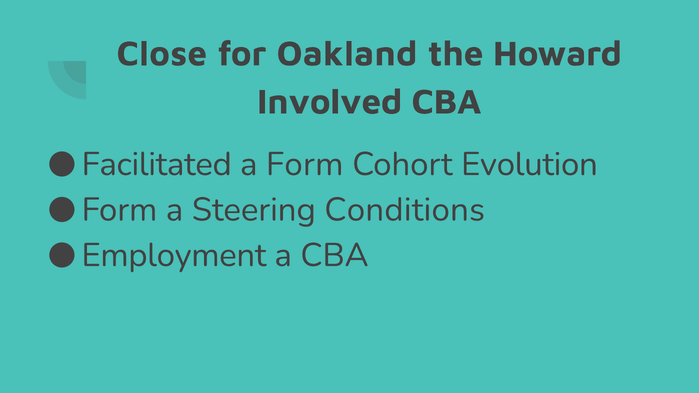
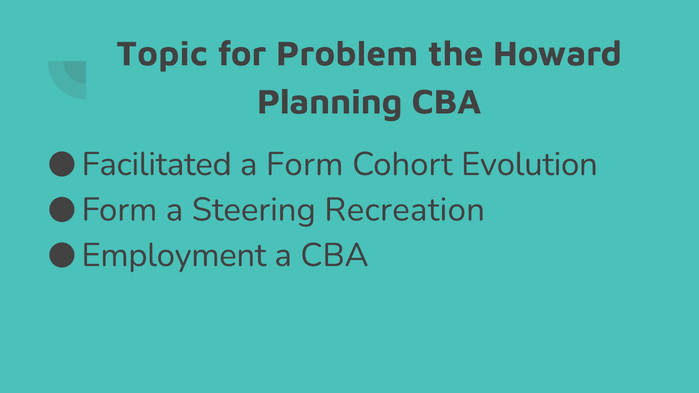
Close: Close -> Topic
Oakland: Oakland -> Problem
Involved: Involved -> Planning
Conditions: Conditions -> Recreation
